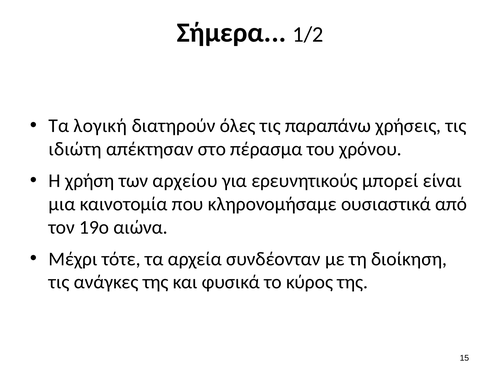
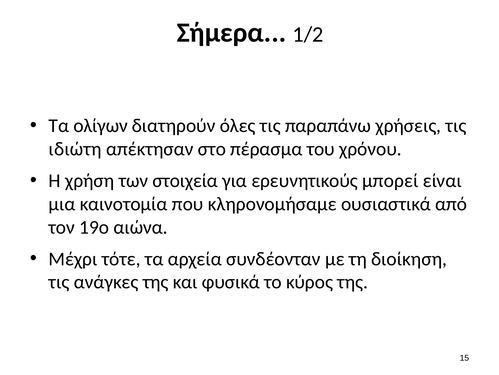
λογική: λογική -> ολίγων
αρχείου: αρχείου -> στοιχεία
